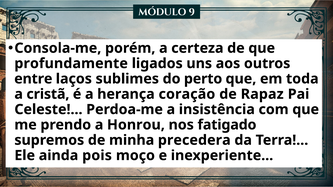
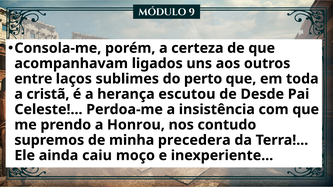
profundamente: profundamente -> acompanhavam
coração: coração -> escutou
Rapaz: Rapaz -> Desde
fatigado: fatigado -> contudo
pois: pois -> caiu
